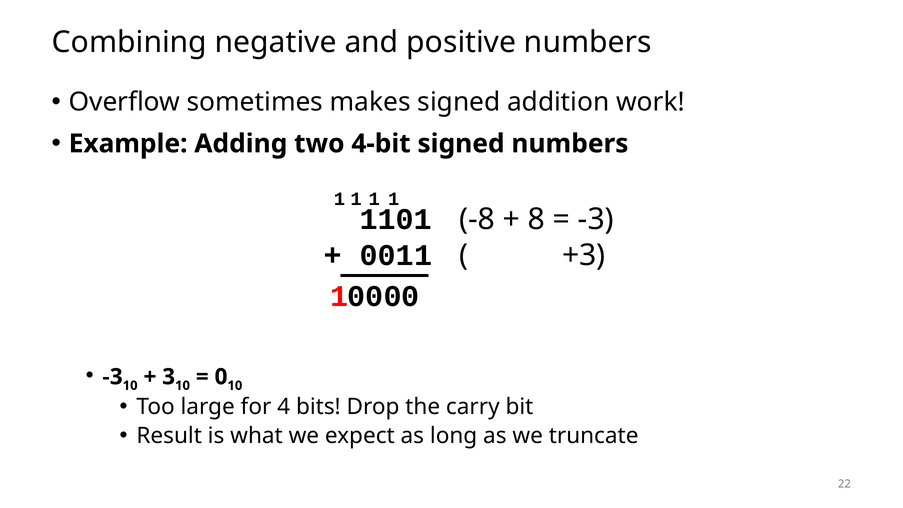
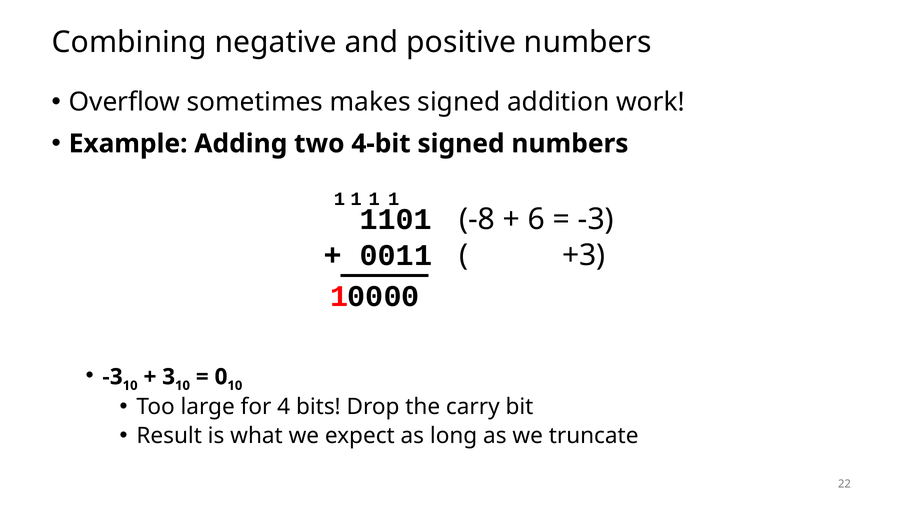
8: 8 -> 6
